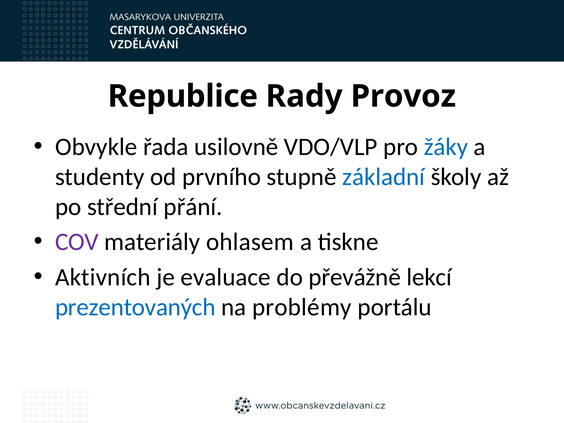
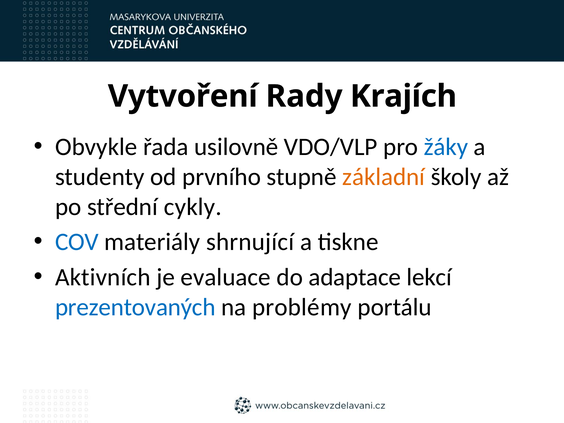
Republice: Republice -> Vytvoření
Provoz: Provoz -> Krajích
základní colour: blue -> orange
přání: přání -> cykly
COV colour: purple -> blue
ohlasem: ohlasem -> shrnující
převážně: převážně -> adaptace
